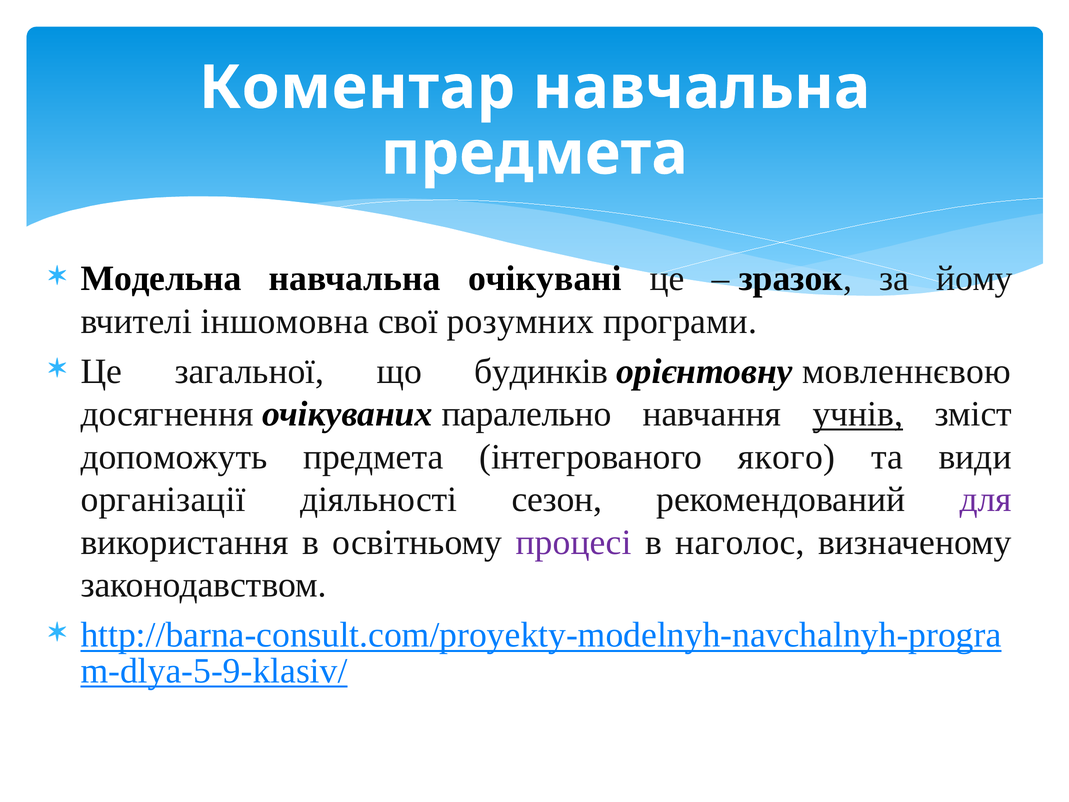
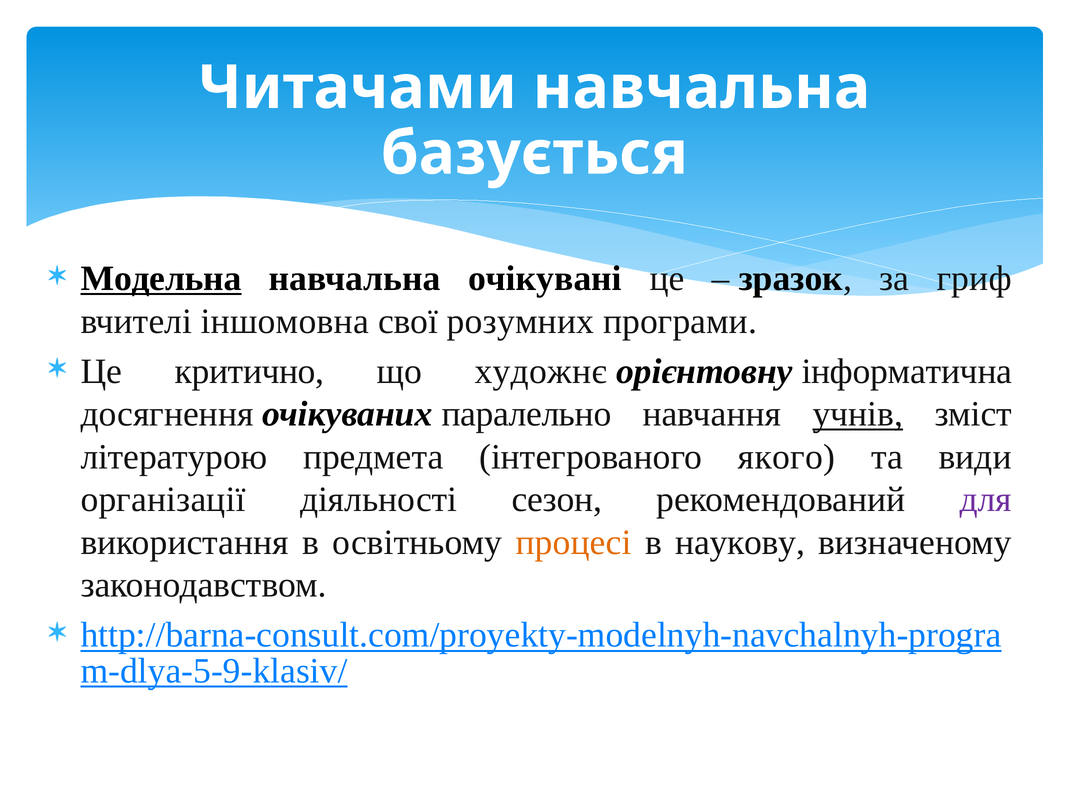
Коментар: Коментар -> Читачами
предмета at (534, 154): предмета -> базується
Модельна underline: none -> present
йому: йому -> гриф
загальної: загальної -> критично
будинків: будинків -> художнє
мовленнєвою: мовленнєвою -> інформатична
допоможуть: допоможуть -> літературою
процесі colour: purple -> orange
наголос: наголос -> наукову
